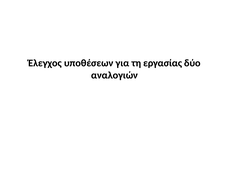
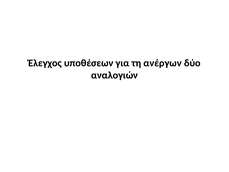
εργασίας: εργασίας -> ανέργων
